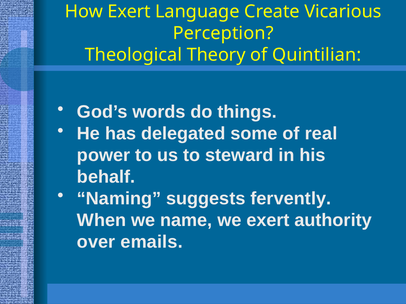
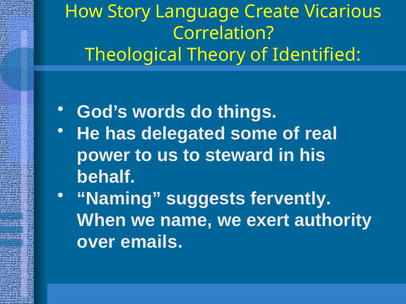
How Exert: Exert -> Story
Perception: Perception -> Correlation
Quintilian: Quintilian -> Identified
